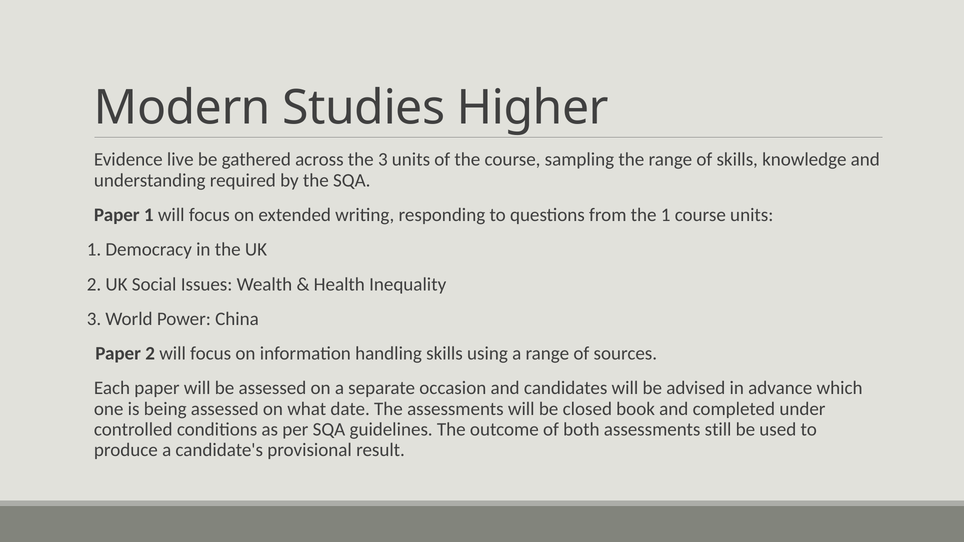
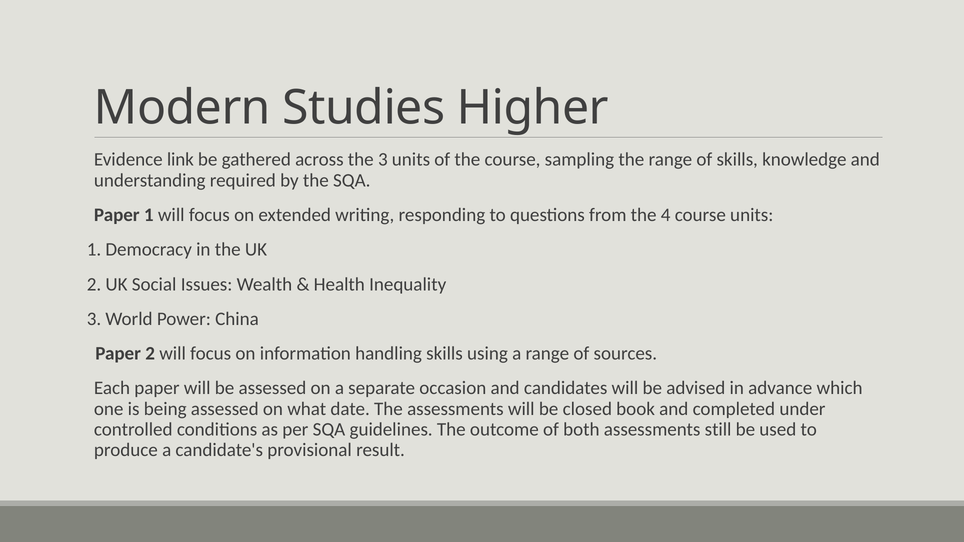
live: live -> link
the 1: 1 -> 4
